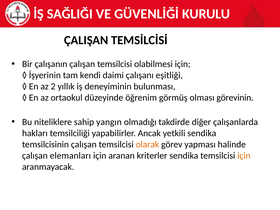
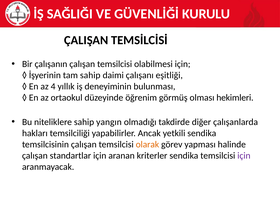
tam kendi: kendi -> sahip
2: 2 -> 4
görevinin: görevinin -> hekimleri
elemanları: elemanları -> standartlar
için at (244, 156) colour: orange -> purple
